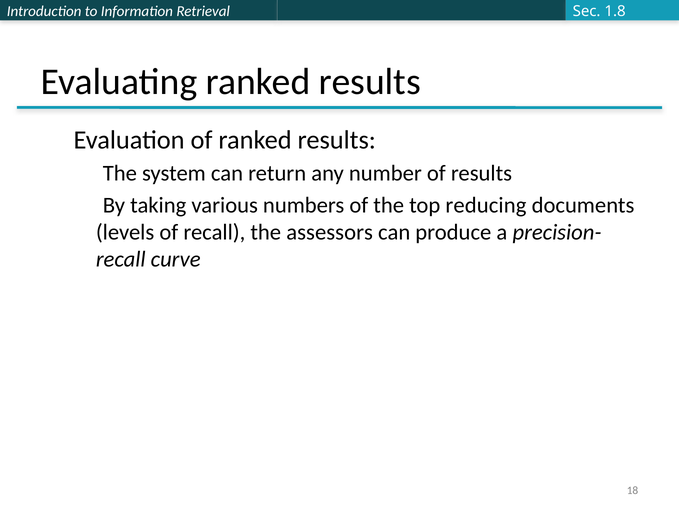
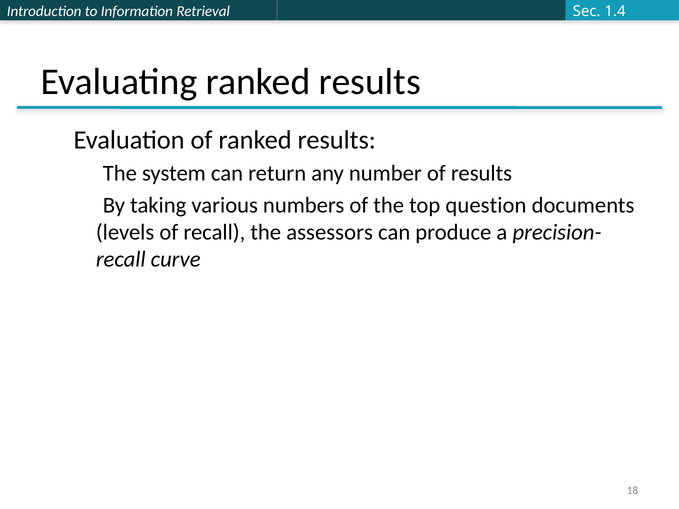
1.8: 1.8 -> 1.4
reducing: reducing -> question
